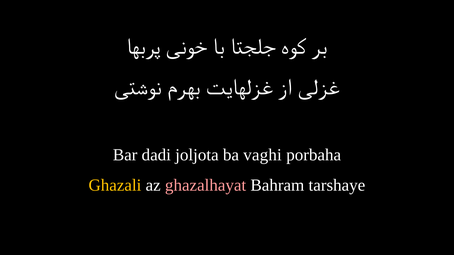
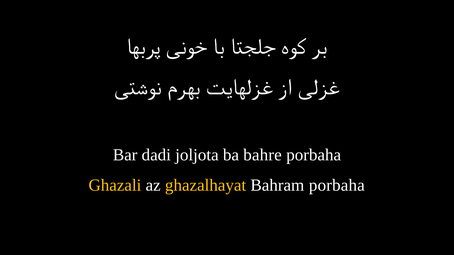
vaghi: vaghi -> bahre
ghazalhayat colour: pink -> yellow
Bahram tarshaye: tarshaye -> porbaha
